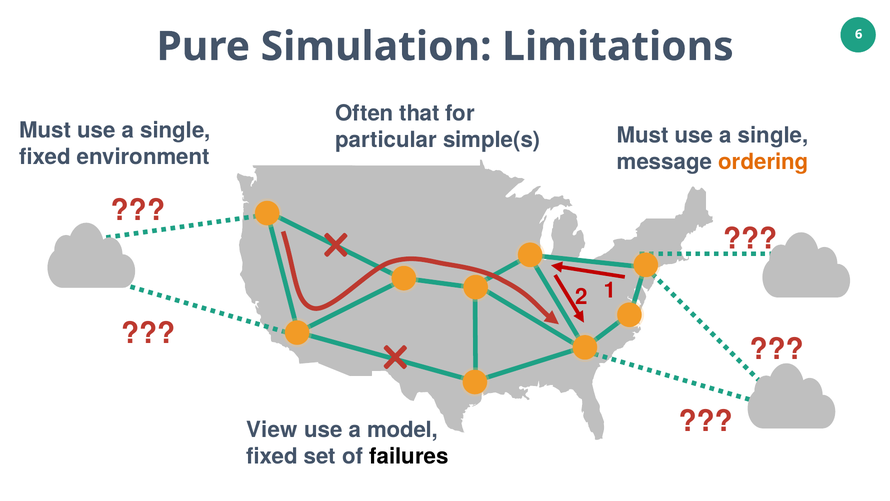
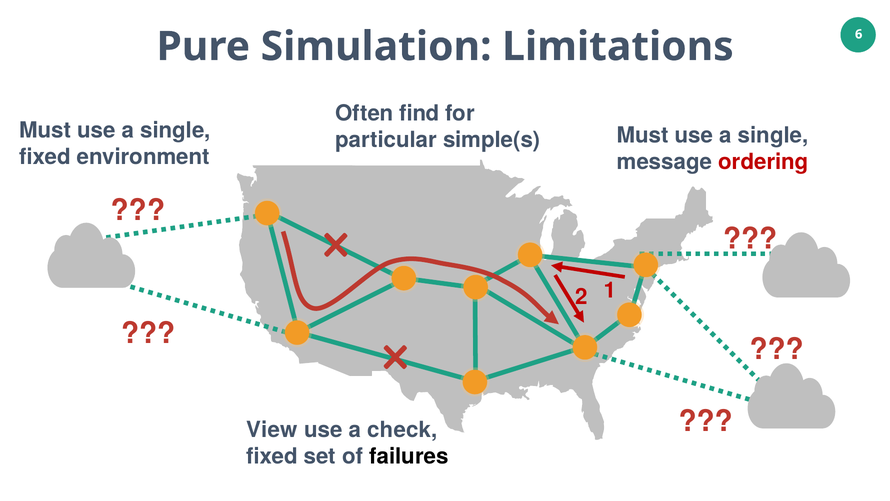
that: that -> find
ordering colour: orange -> red
model: model -> check
